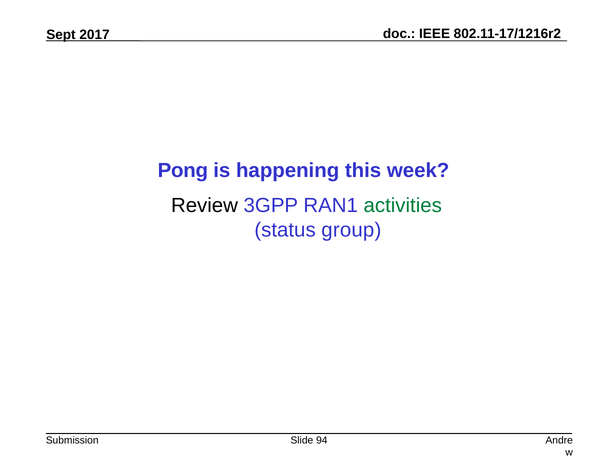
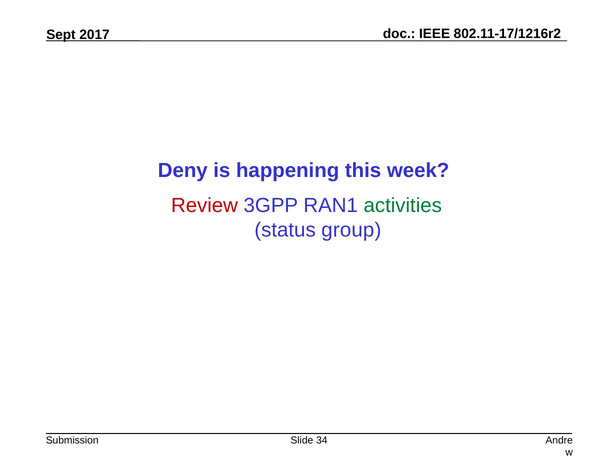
Pong: Pong -> Deny
Review colour: black -> red
94: 94 -> 34
